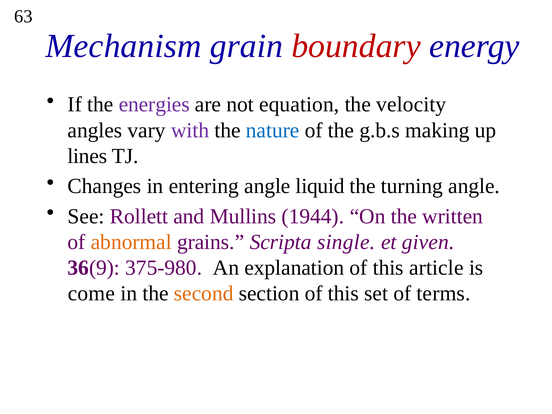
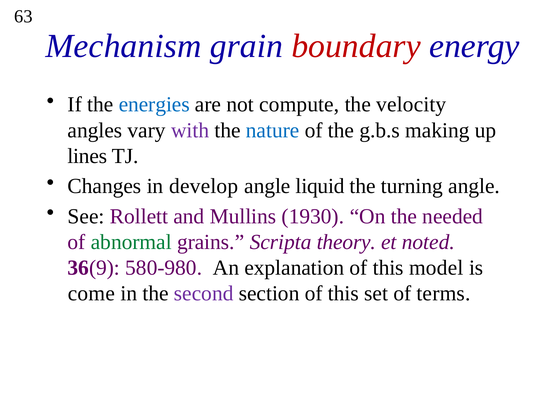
energies colour: purple -> blue
equation: equation -> compute
entering: entering -> develop
1944: 1944 -> 1930
written: written -> needed
abnormal colour: orange -> green
single: single -> theory
given: given -> noted
375-980: 375-980 -> 580-980
article: article -> model
second colour: orange -> purple
